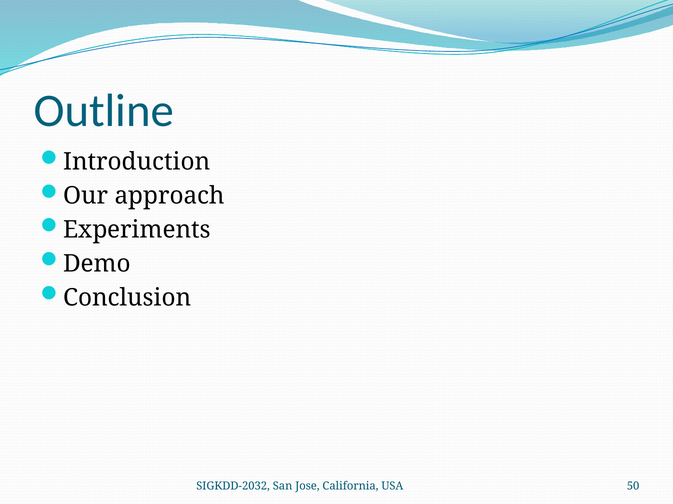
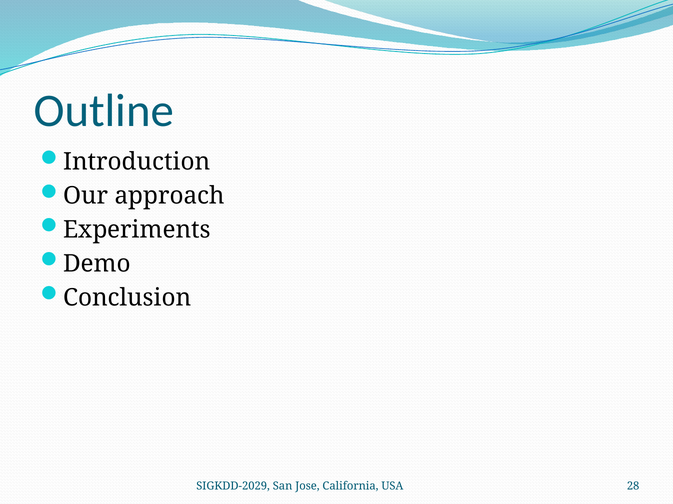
SIGKDD-2032: SIGKDD-2032 -> SIGKDD-2029
50: 50 -> 28
